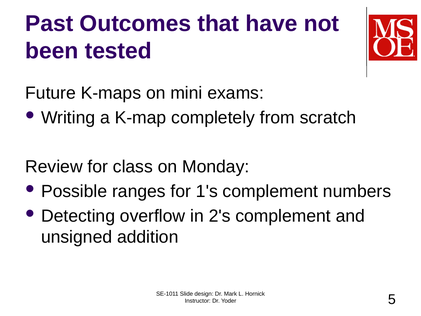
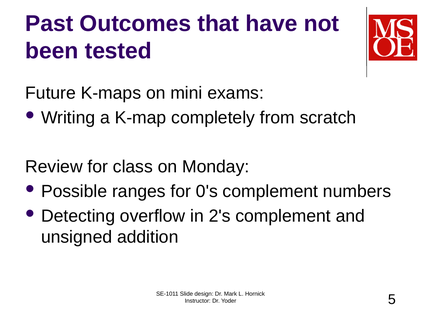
1's: 1's -> 0's
